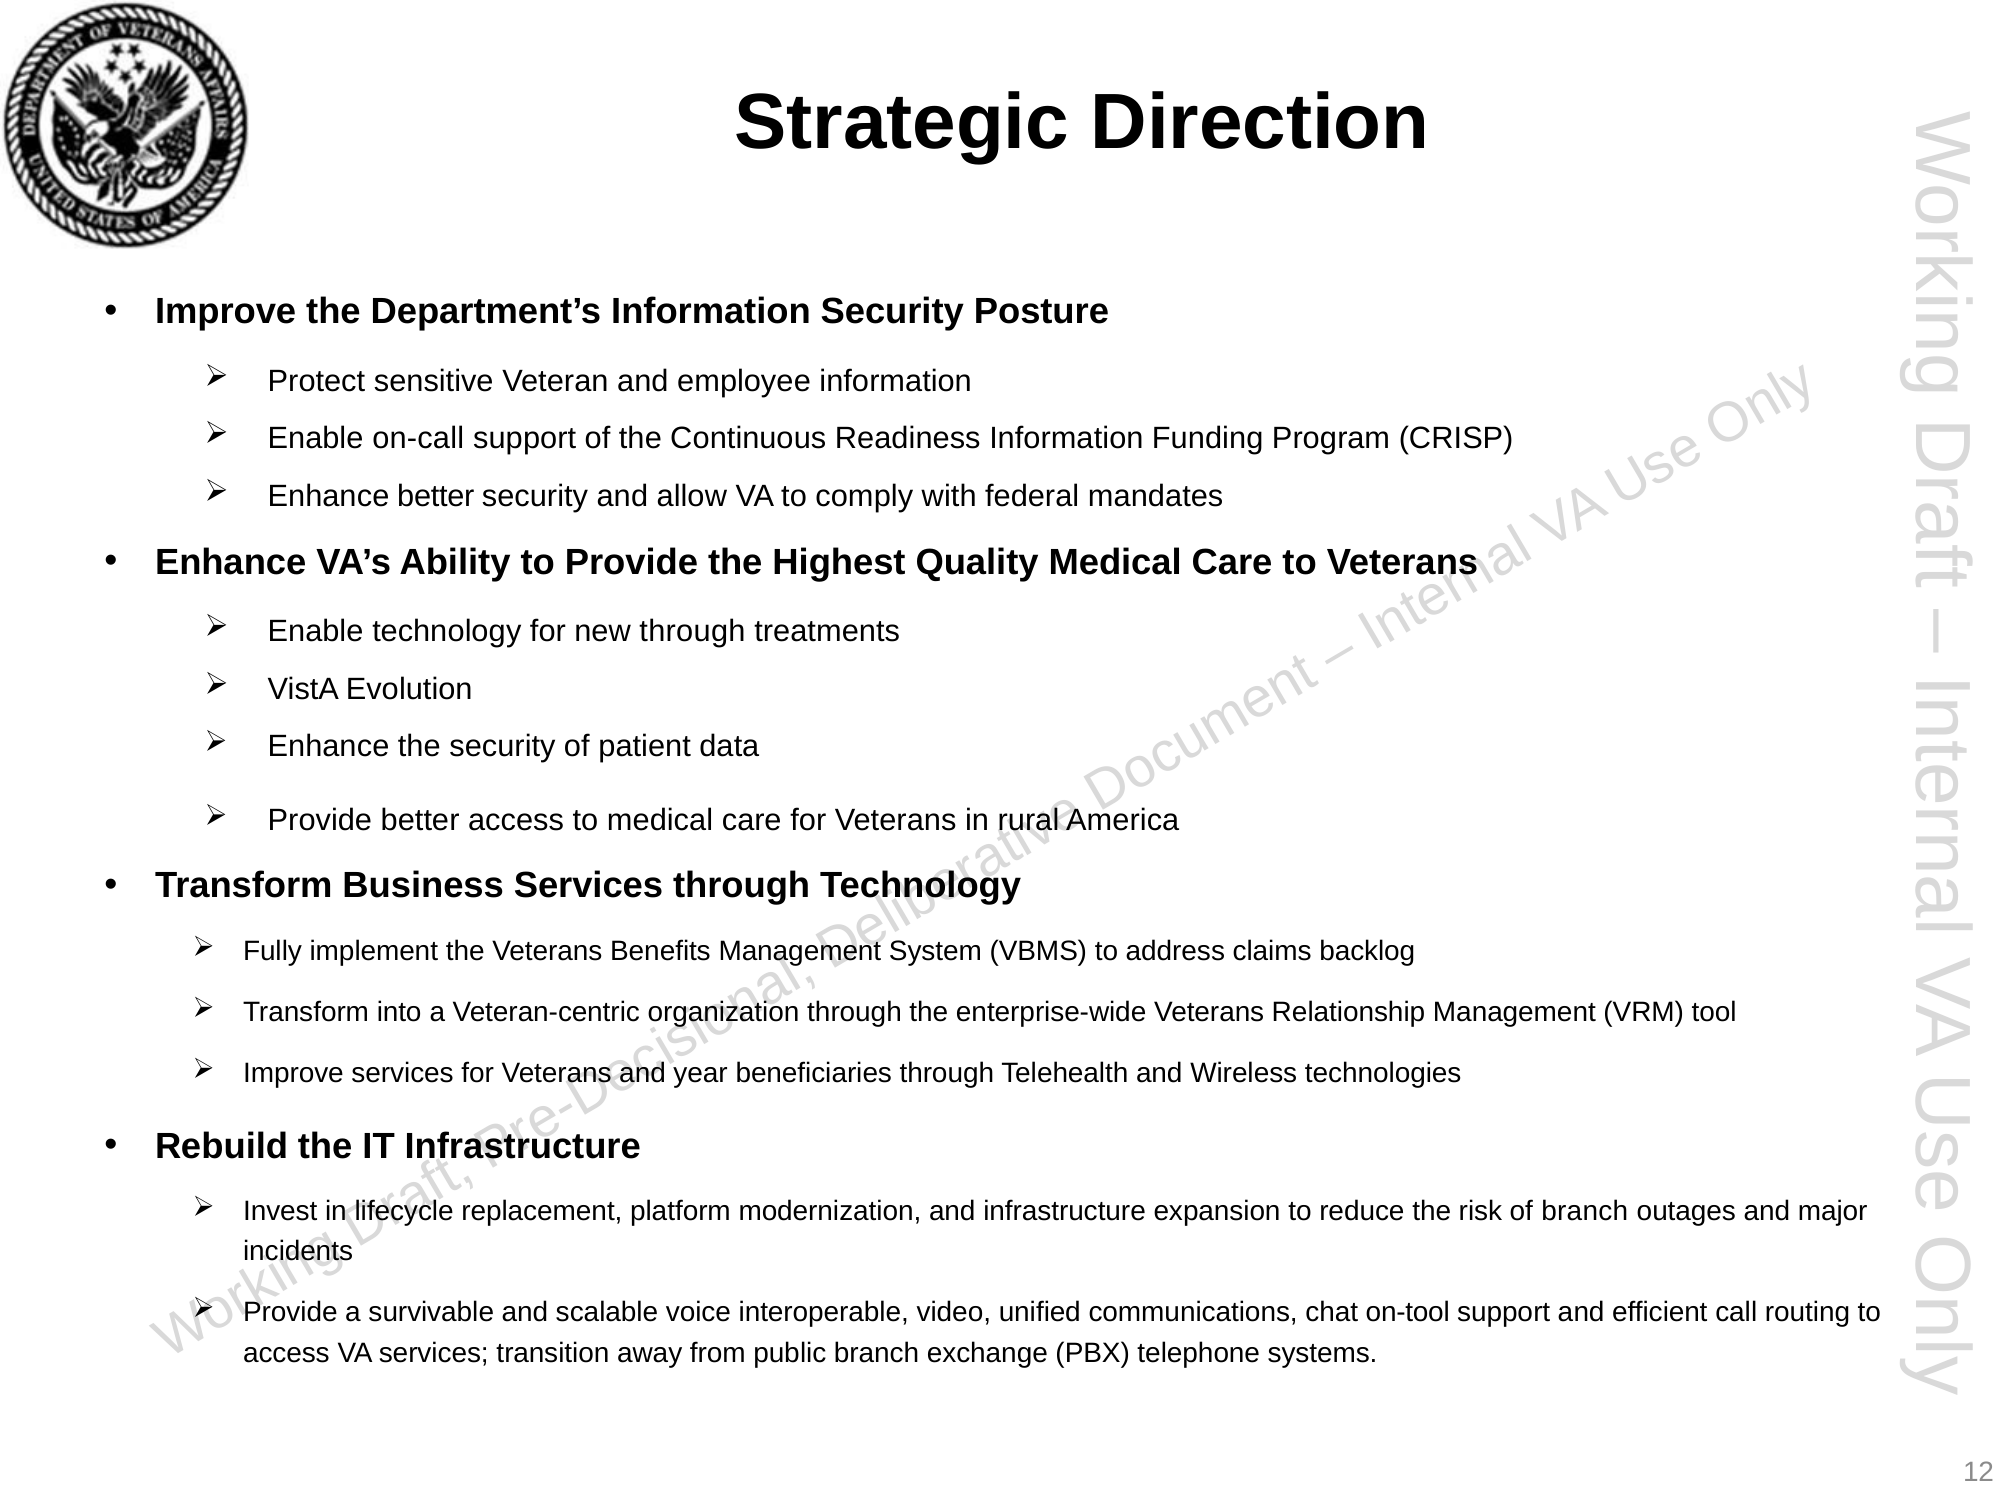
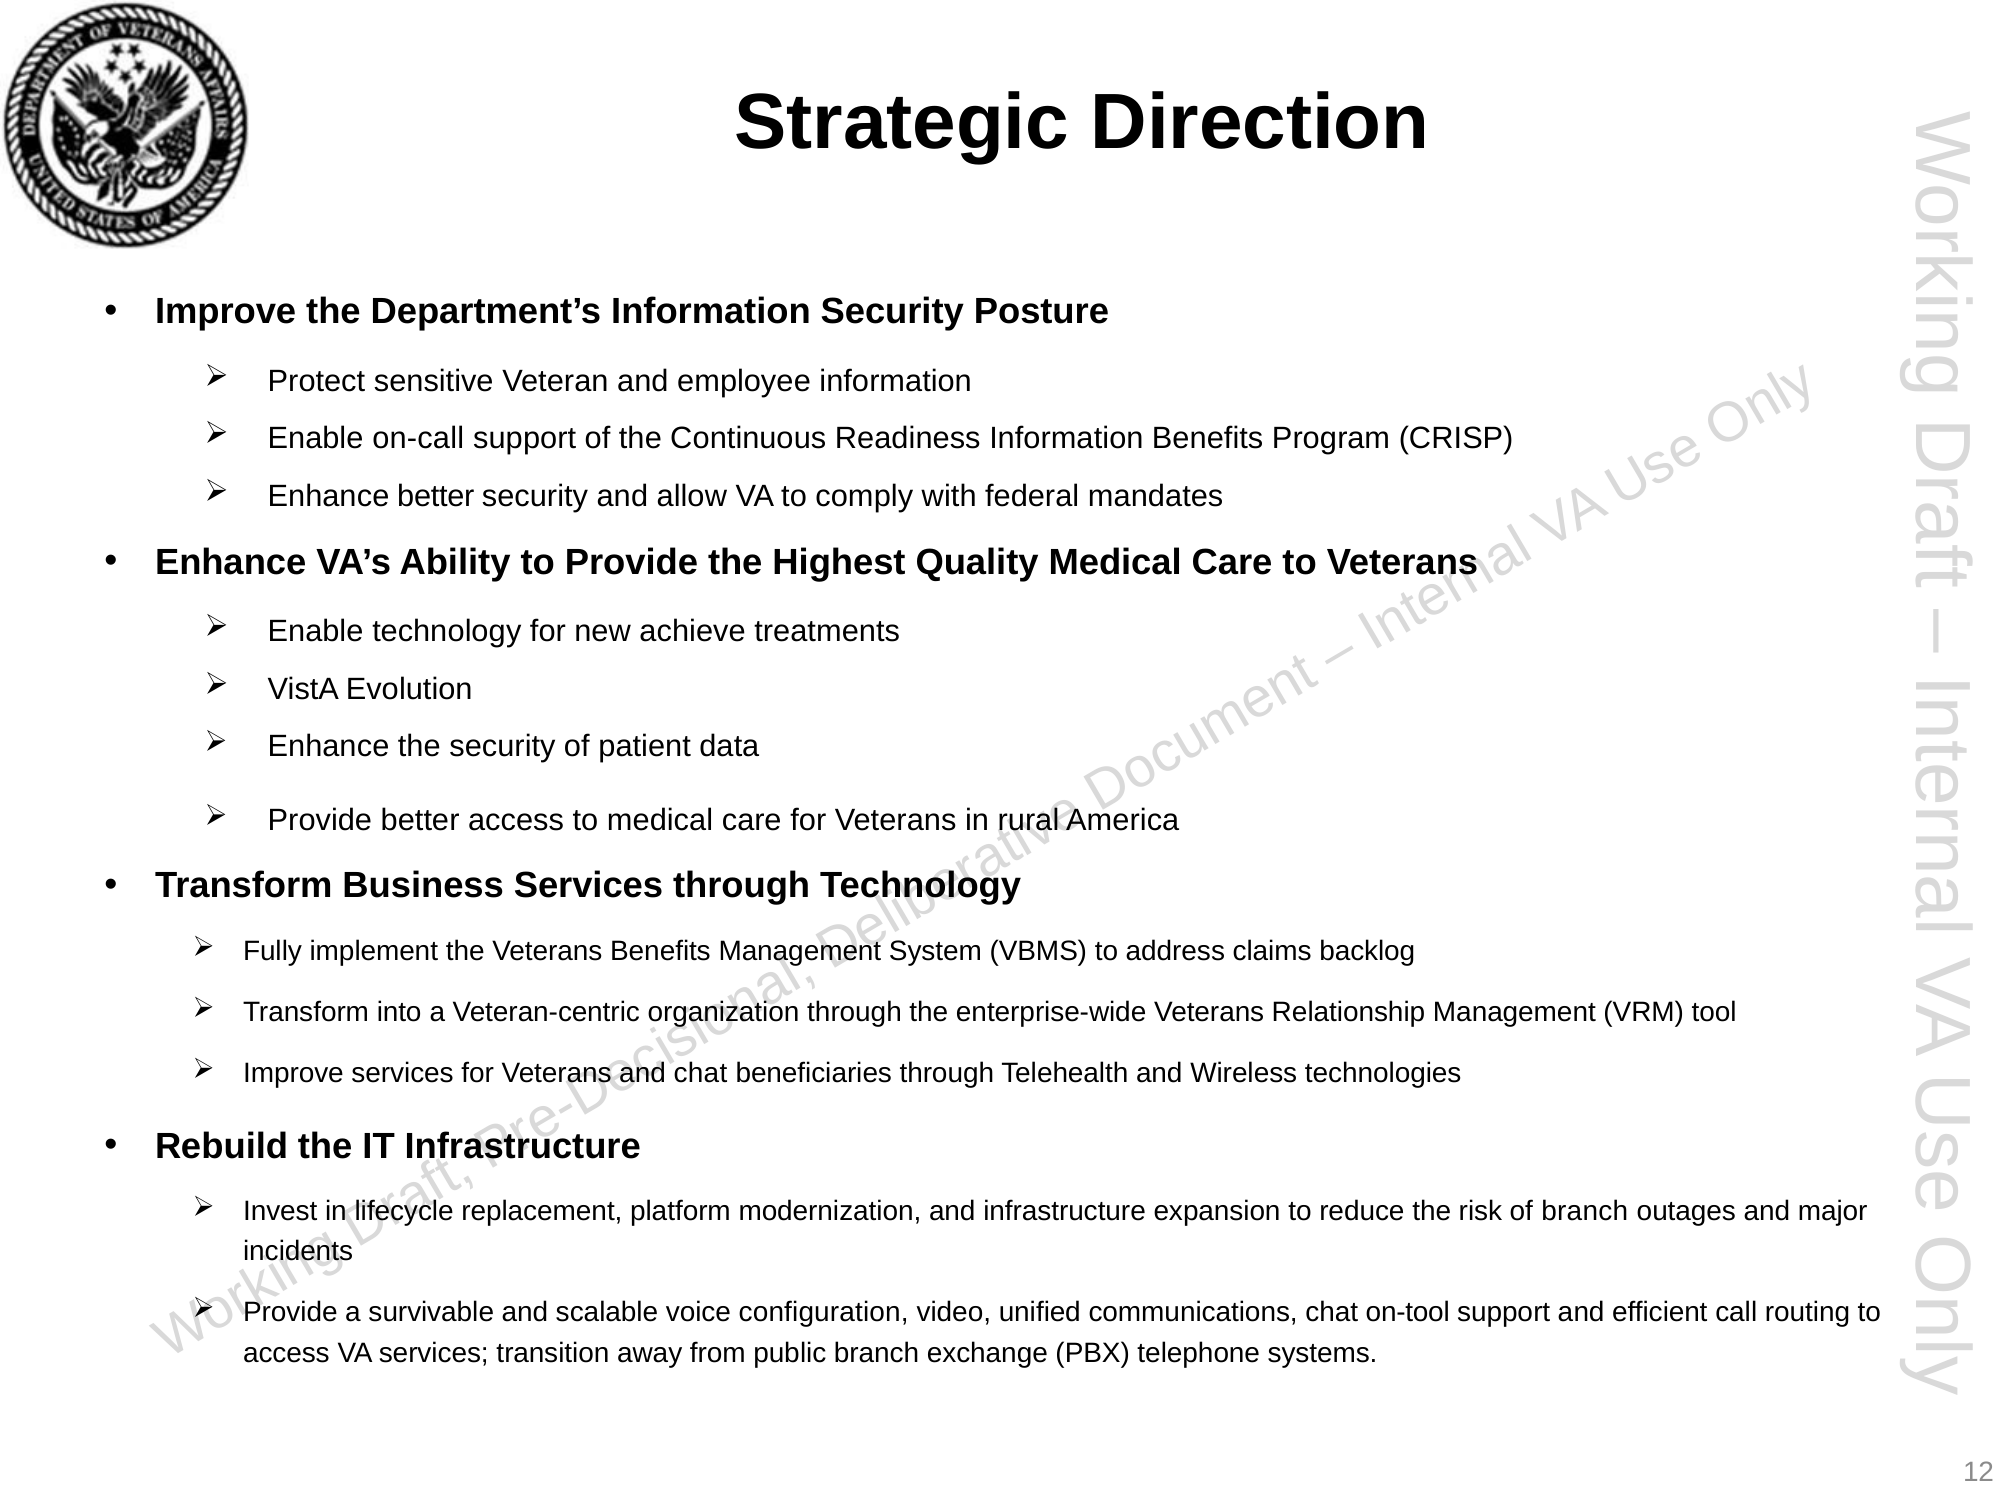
Information Funding: Funding -> Benefits
new through: through -> achieve
year at (701, 1073): year -> chat
interoperable: interoperable -> configuration
